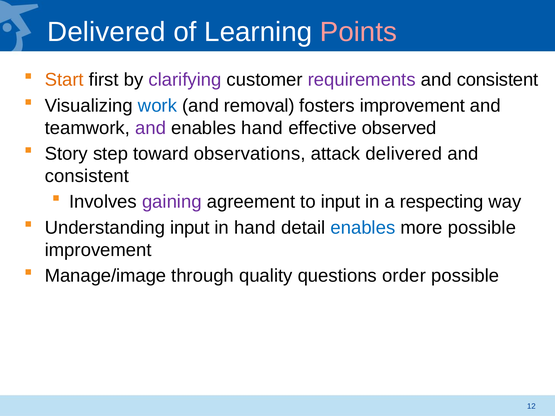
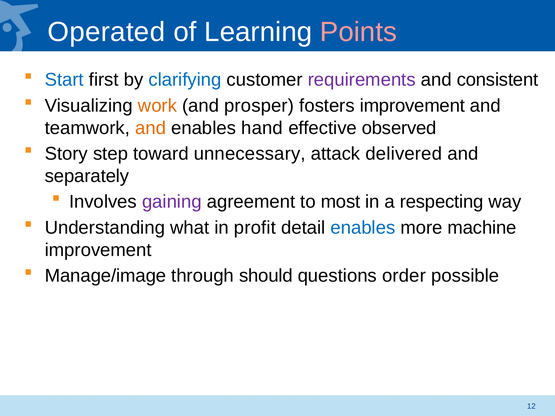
Delivered at (106, 32): Delivered -> Operated
Start colour: orange -> blue
clarifying colour: purple -> blue
work colour: blue -> orange
removal: removal -> prosper
and at (151, 128) colour: purple -> orange
observations: observations -> unnecessary
consistent at (87, 176): consistent -> separately
to input: input -> most
Understanding input: input -> what
in hand: hand -> profit
more possible: possible -> machine
quality: quality -> should
